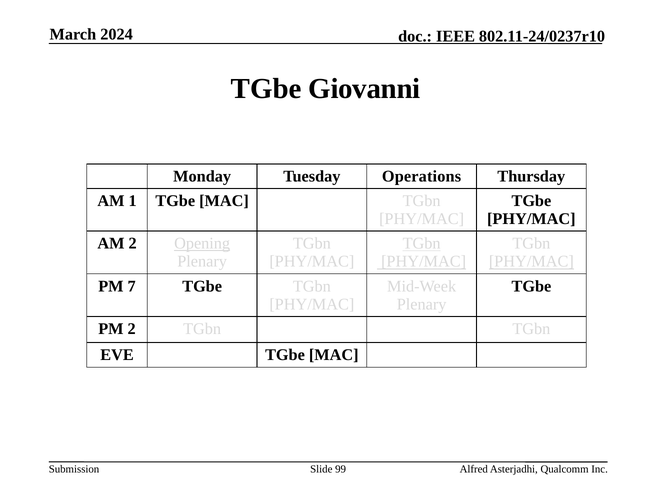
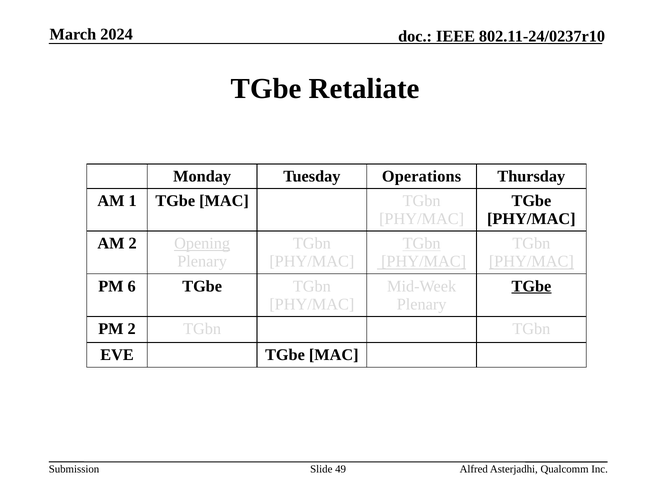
Giovanni: Giovanni -> Retaliate
7: 7 -> 6
TGbe at (531, 286) underline: none -> present
99: 99 -> 49
